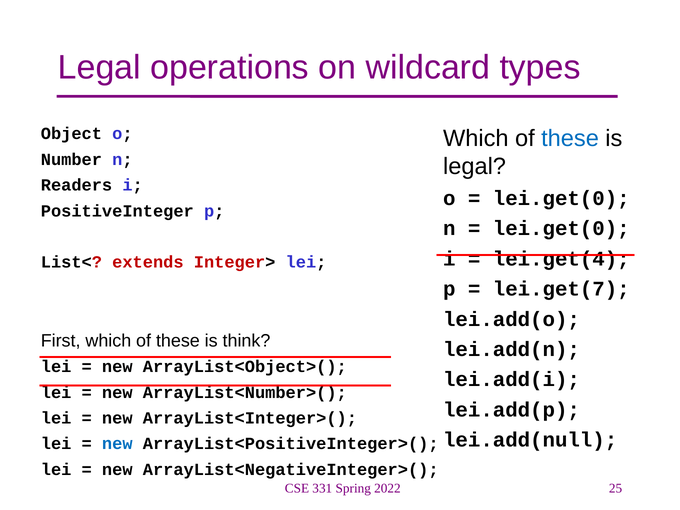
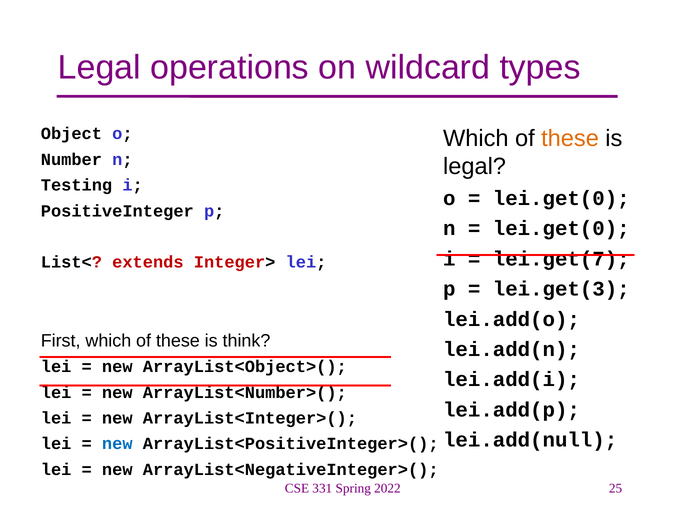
these at (570, 138) colour: blue -> orange
Readers: Readers -> Testing
lei.get(4: lei.get(4 -> lei.get(7
lei.get(7: lei.get(7 -> lei.get(3
